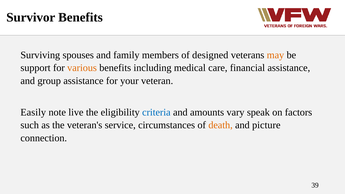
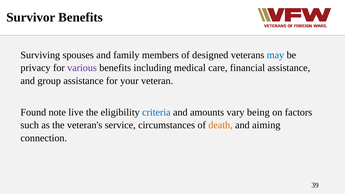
may colour: orange -> blue
support: support -> privacy
various colour: orange -> purple
Easily: Easily -> Found
speak: speak -> being
picture: picture -> aiming
